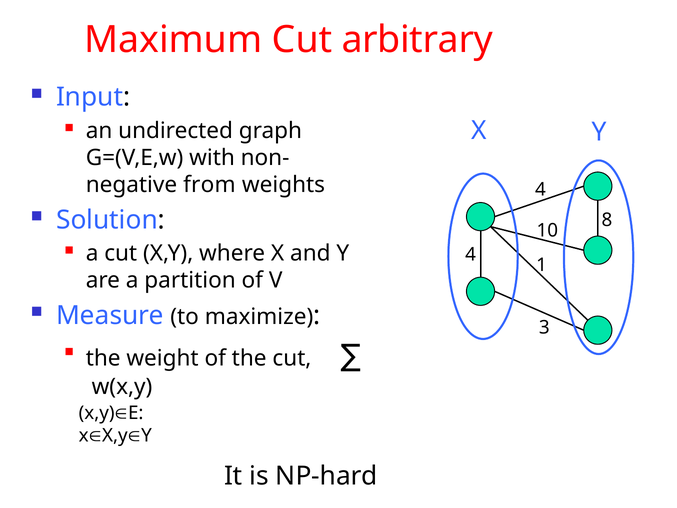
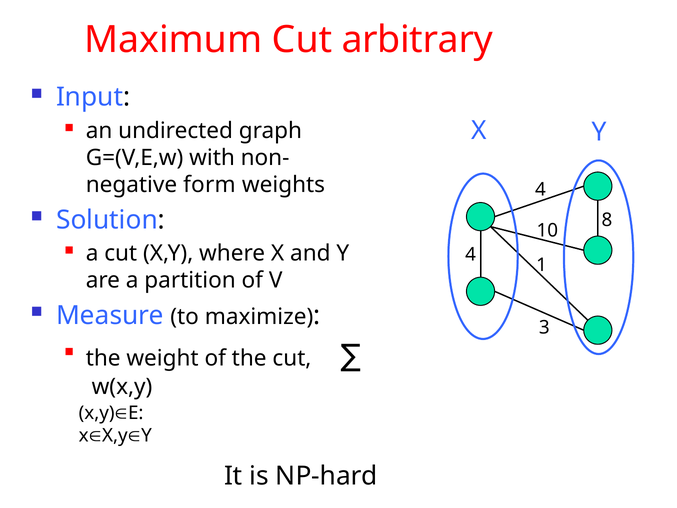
from: from -> form
